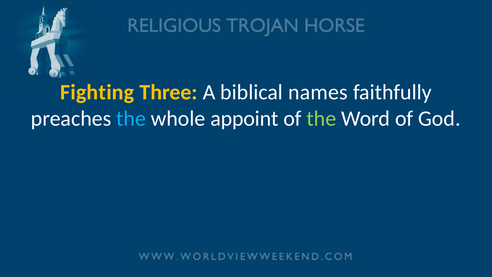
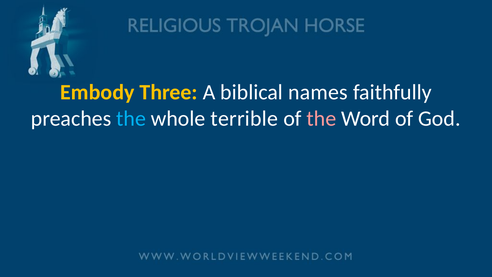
Fighting: Fighting -> Embody
appoint: appoint -> terrible
the at (321, 119) colour: light green -> pink
